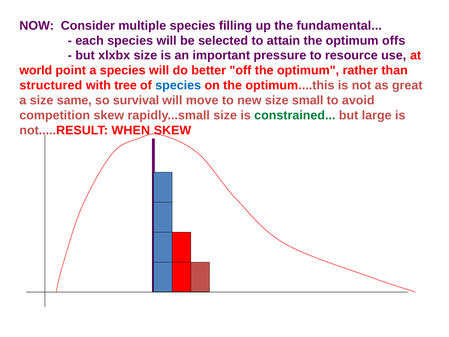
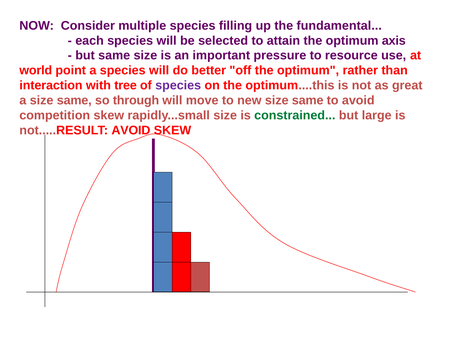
offs: offs -> axis
but xlxbx: xlxbx -> same
structured: structured -> interaction
species at (178, 85) colour: blue -> purple
survival: survival -> through
new size small: small -> same
not.....RESULT WHEN: WHEN -> AVOID
